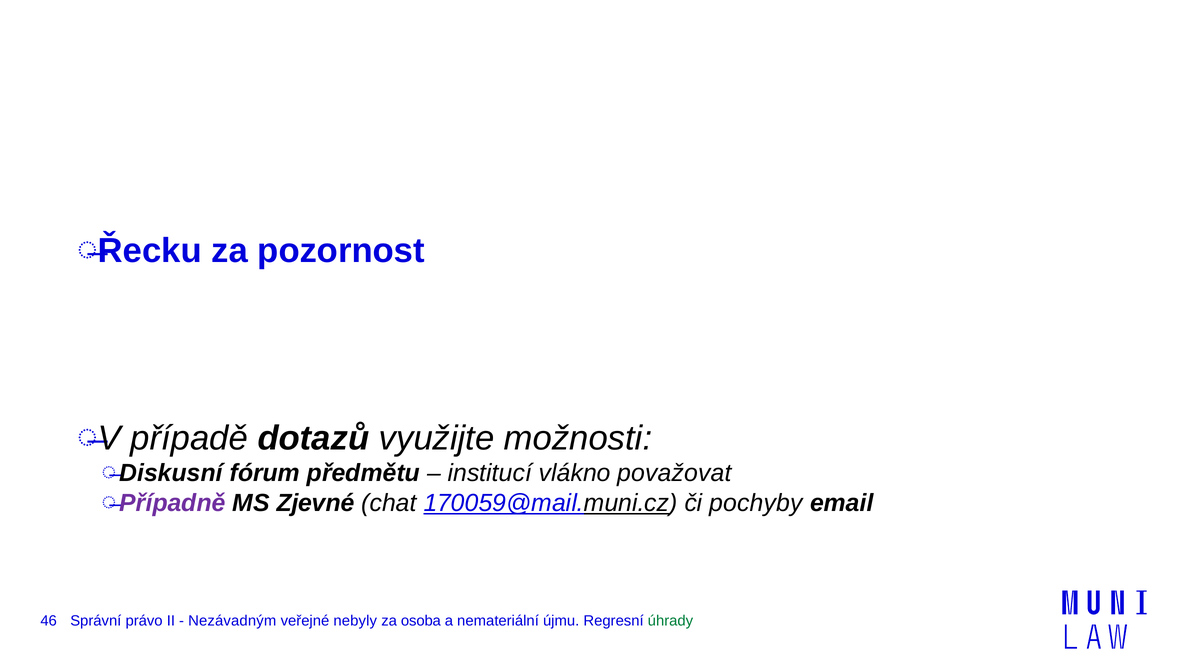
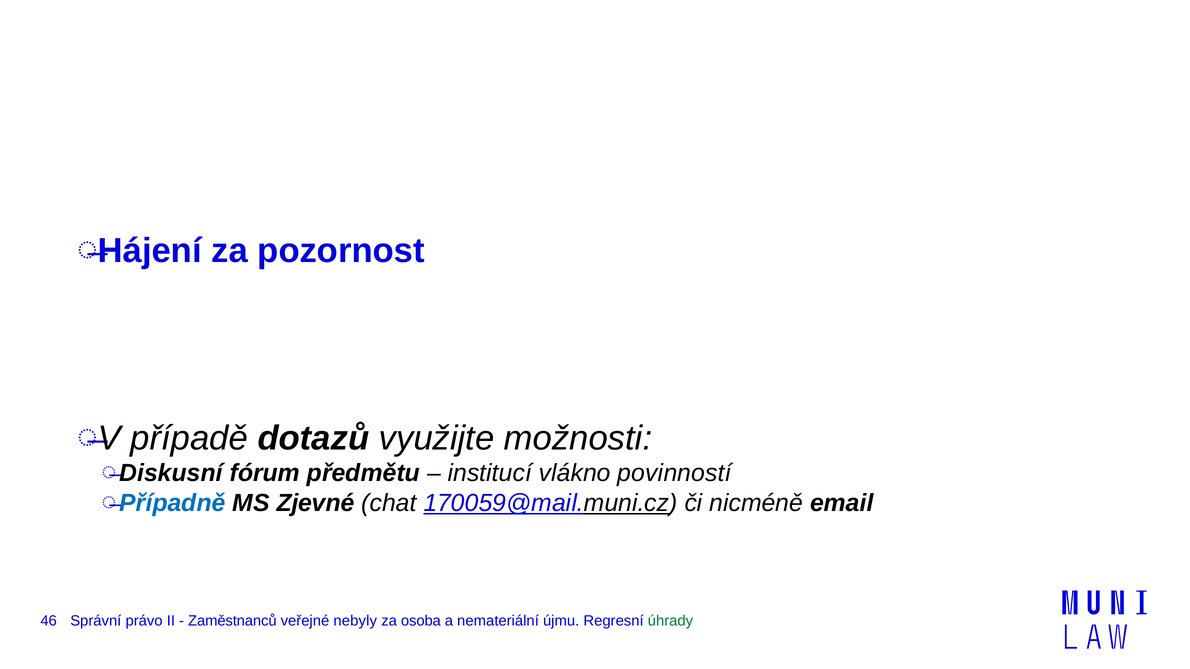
Řecku: Řecku -> Hájení
považovat: považovat -> povinností
Případně colour: purple -> blue
pochyby: pochyby -> nicméně
Nezávadným: Nezávadným -> Zaměstnanců
